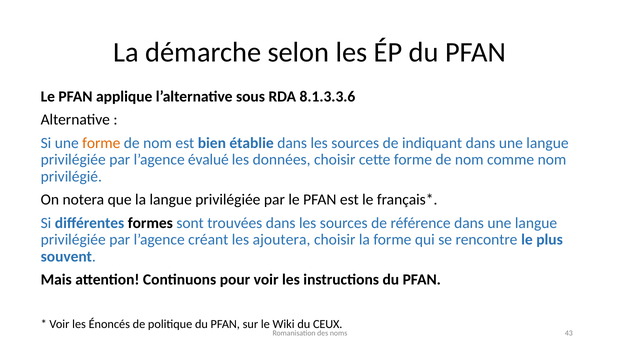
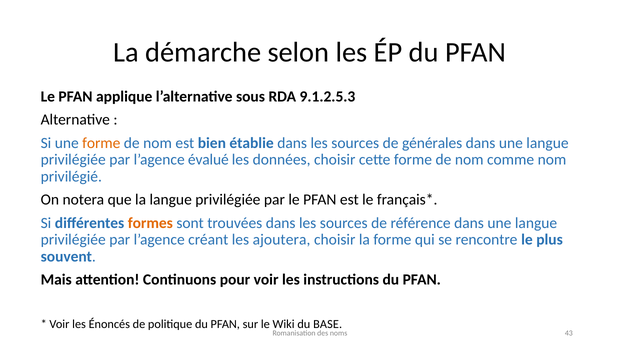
8.1.3.3.6: 8.1.3.3.6 -> 9.1.2.5.3
indiquant: indiquant -> générales
formes colour: black -> orange
CEUX: CEUX -> BASE
